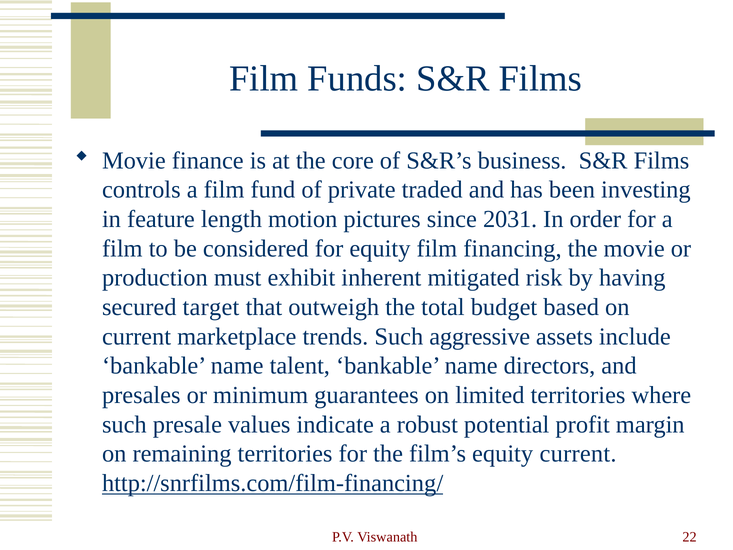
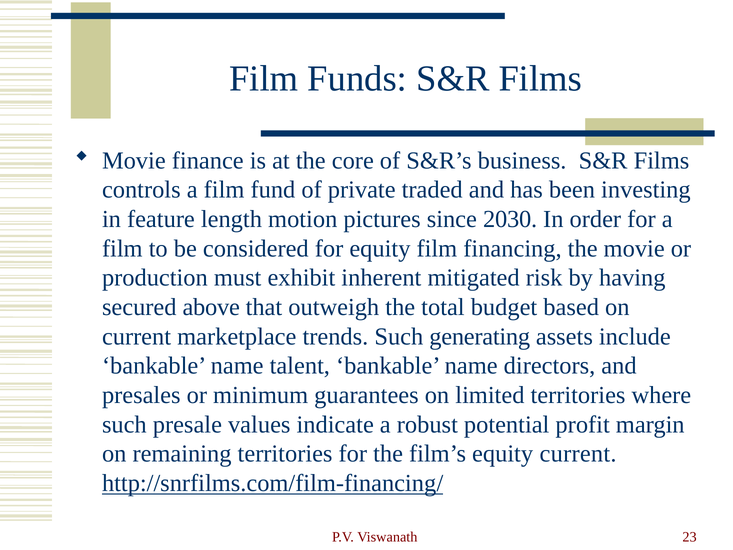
2031: 2031 -> 2030
target: target -> above
aggressive: aggressive -> generating
22: 22 -> 23
